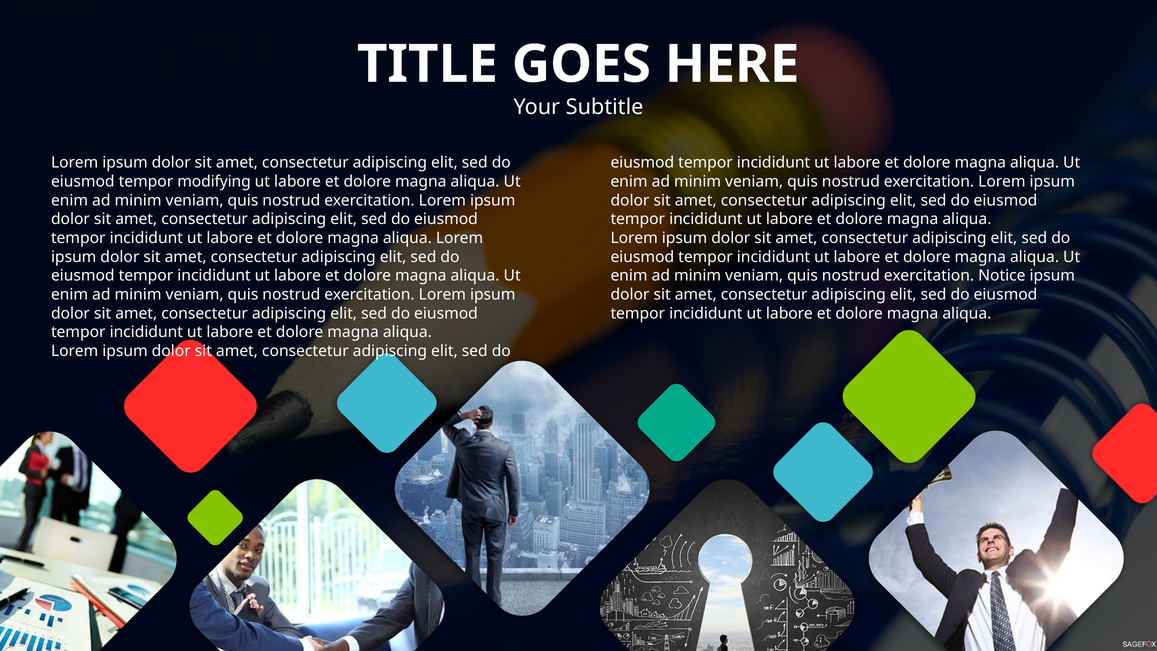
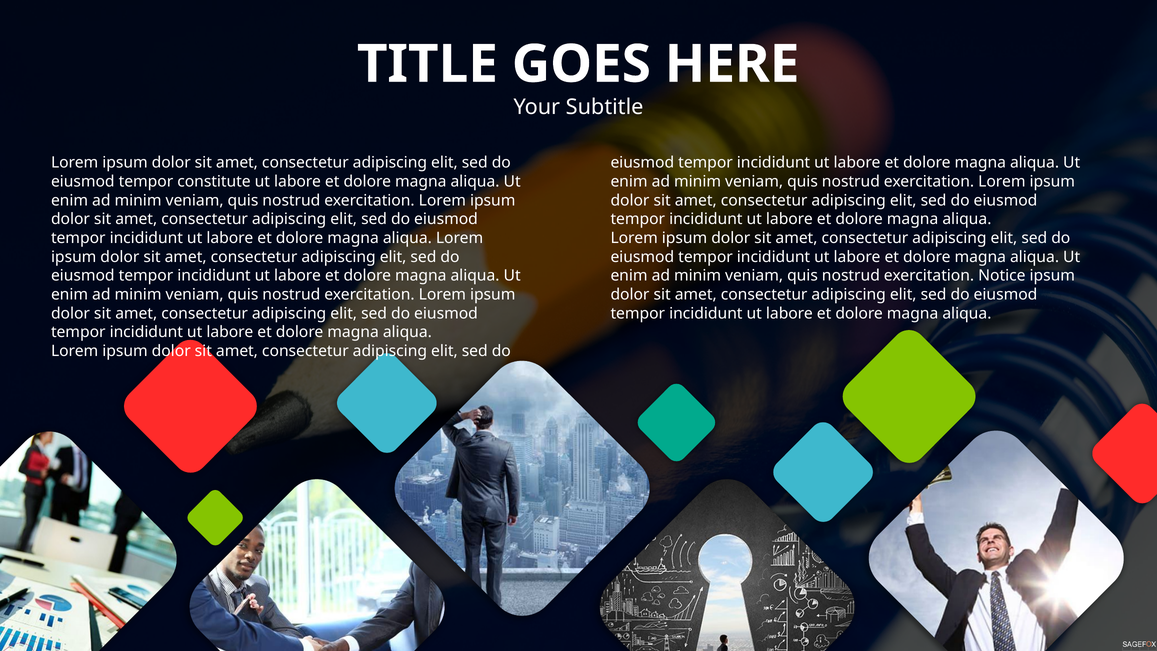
modifying: modifying -> constitute
